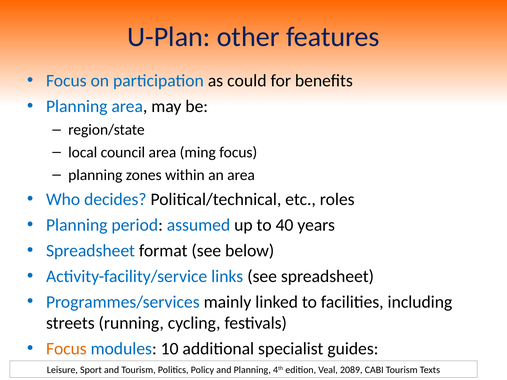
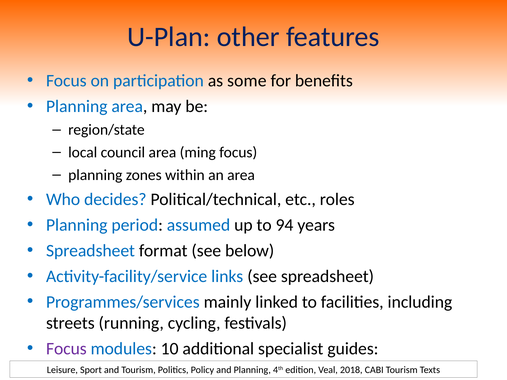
could: could -> some
40: 40 -> 94
Focus at (66, 349) colour: orange -> purple
2089: 2089 -> 2018
